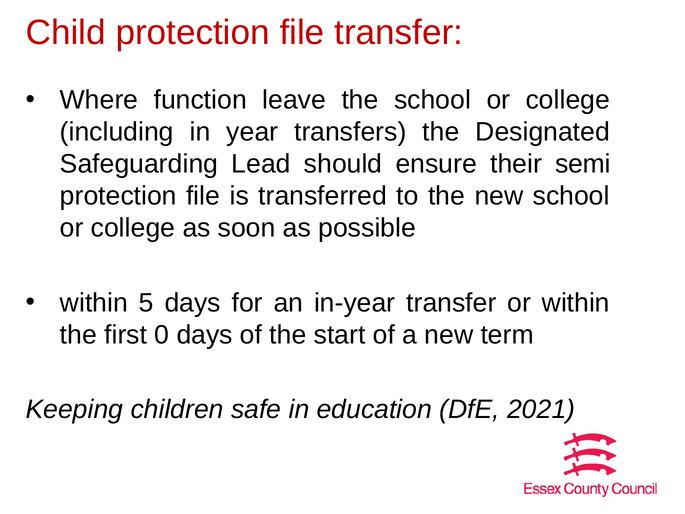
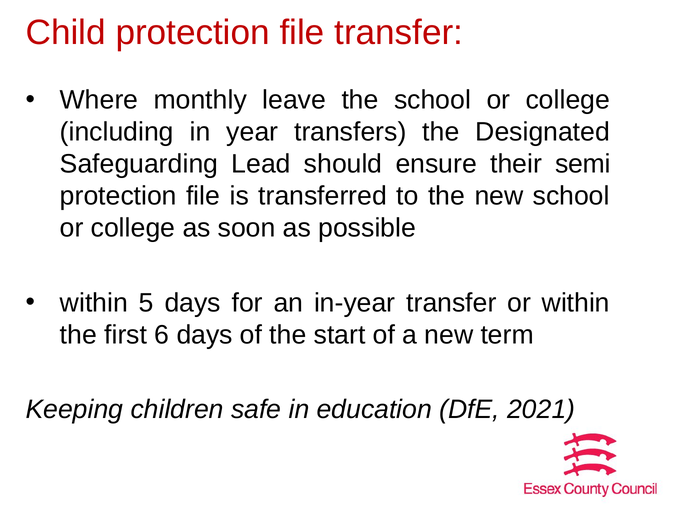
function: function -> monthly
0: 0 -> 6
